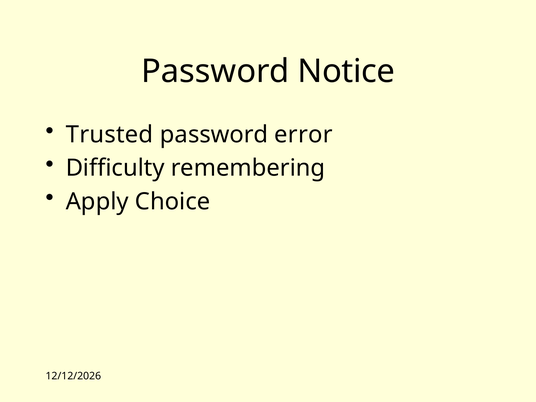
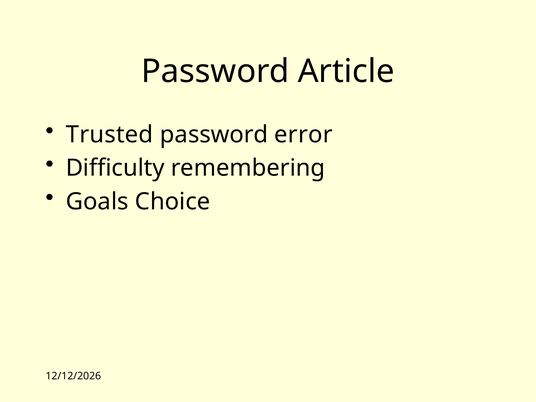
Notice: Notice -> Article
Apply: Apply -> Goals
